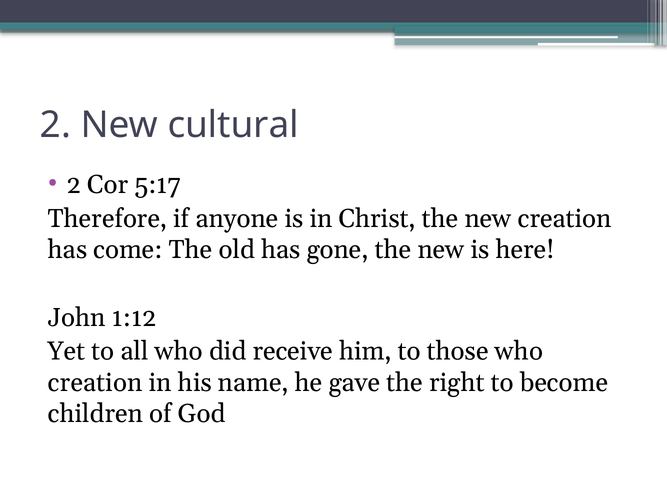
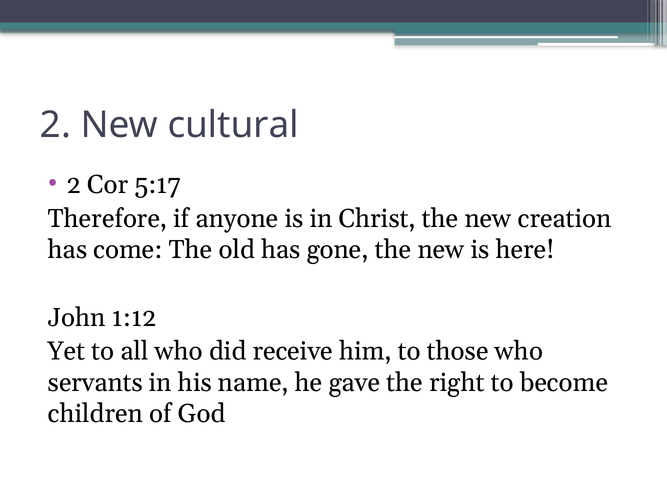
creation at (95, 383): creation -> servants
